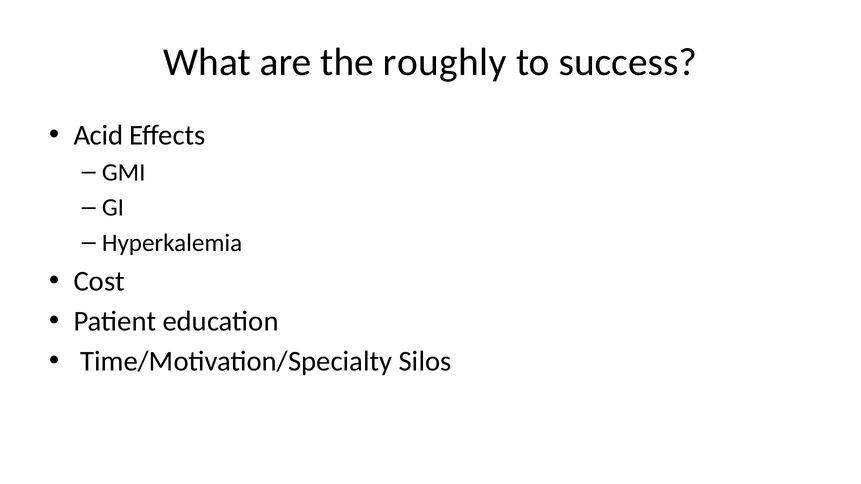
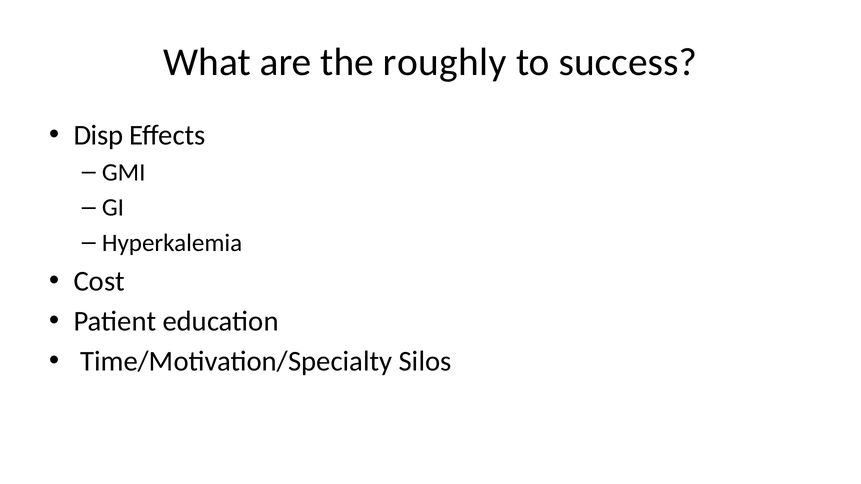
Acid: Acid -> Disp
